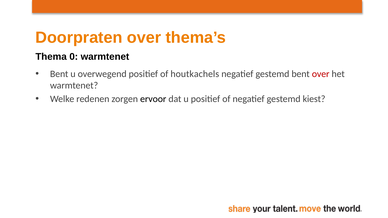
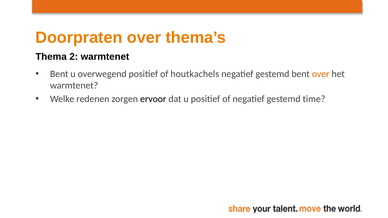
0: 0 -> 2
over at (321, 74) colour: red -> orange
kiest: kiest -> time
